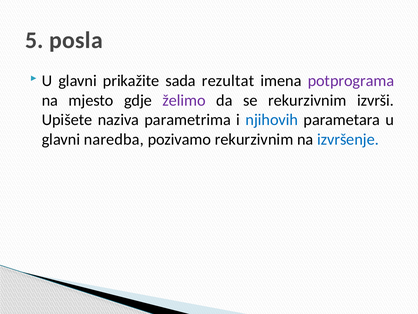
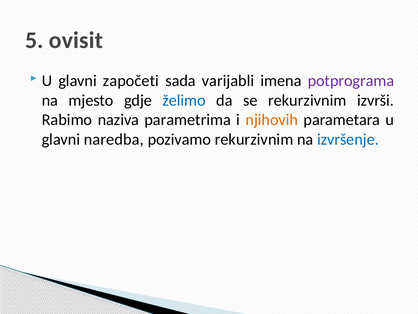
posla: posla -> ovisit
prikažite: prikažite -> započeti
rezultat: rezultat -> varijabli
želimo colour: purple -> blue
Upišete: Upišete -> Rabimo
njihovih colour: blue -> orange
